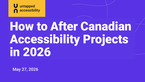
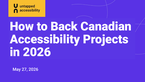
After: After -> Back
